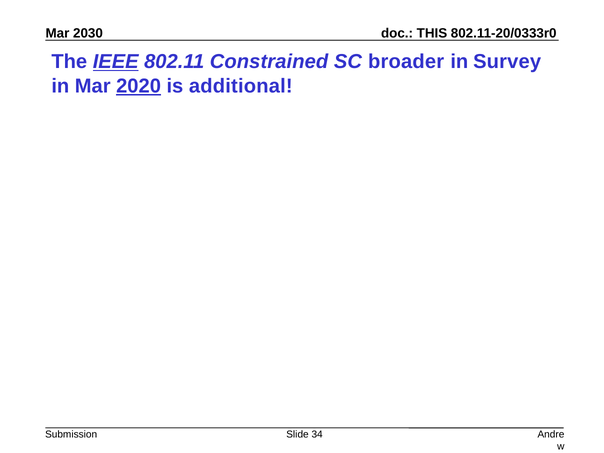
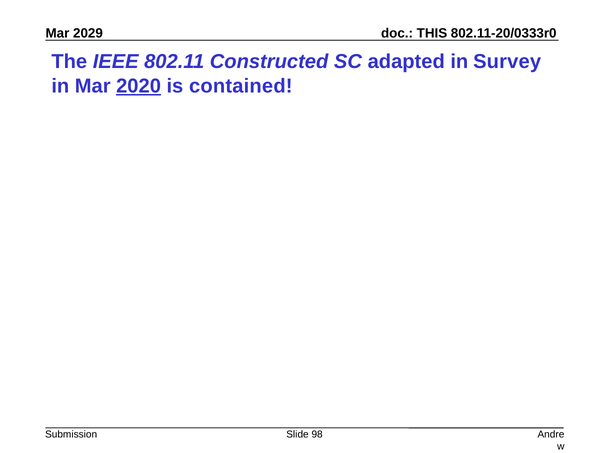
2030: 2030 -> 2029
IEEE underline: present -> none
Constrained: Constrained -> Constructed
broader: broader -> adapted
additional: additional -> contained
34: 34 -> 98
